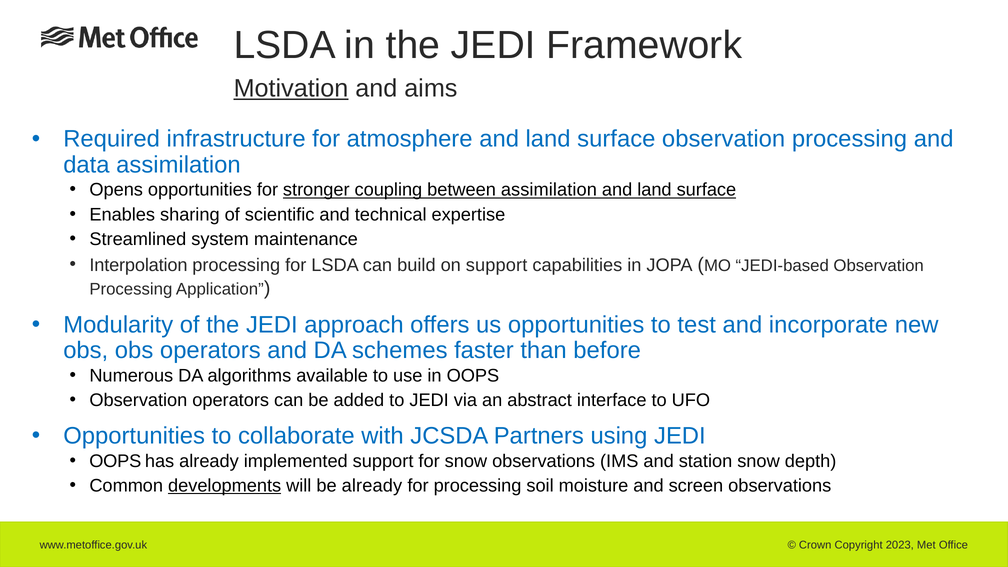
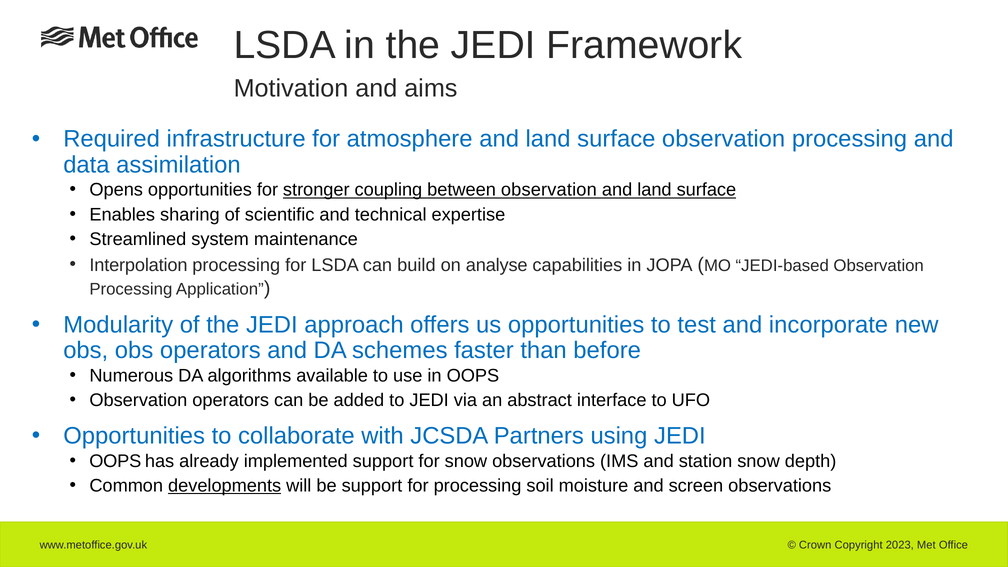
Motivation underline: present -> none
between assimilation: assimilation -> observation
on support: support -> analyse
be already: already -> support
